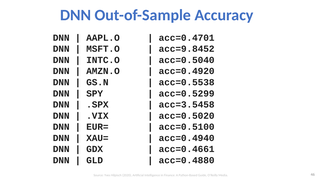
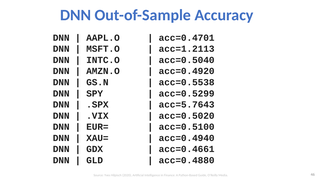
acc=9.8452: acc=9.8452 -> acc=1.2113
acc=3.5458: acc=3.5458 -> acc=5.7643
